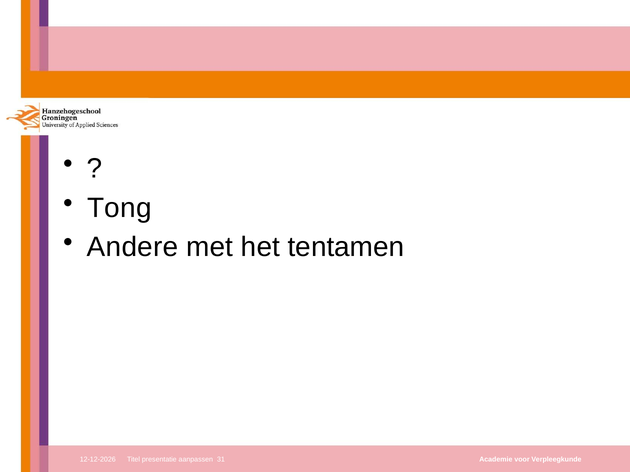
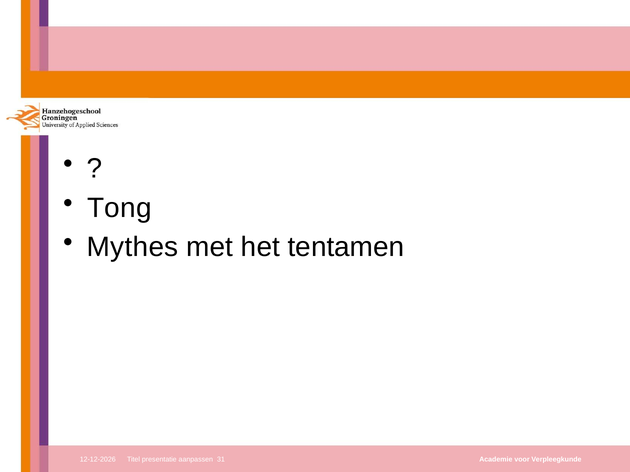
Andere: Andere -> Mythes
